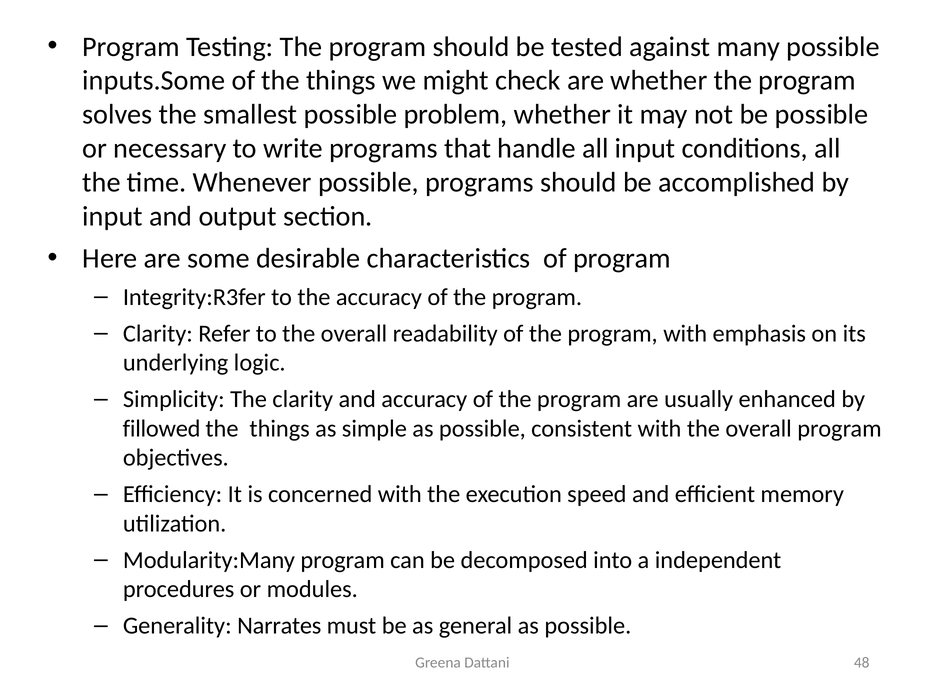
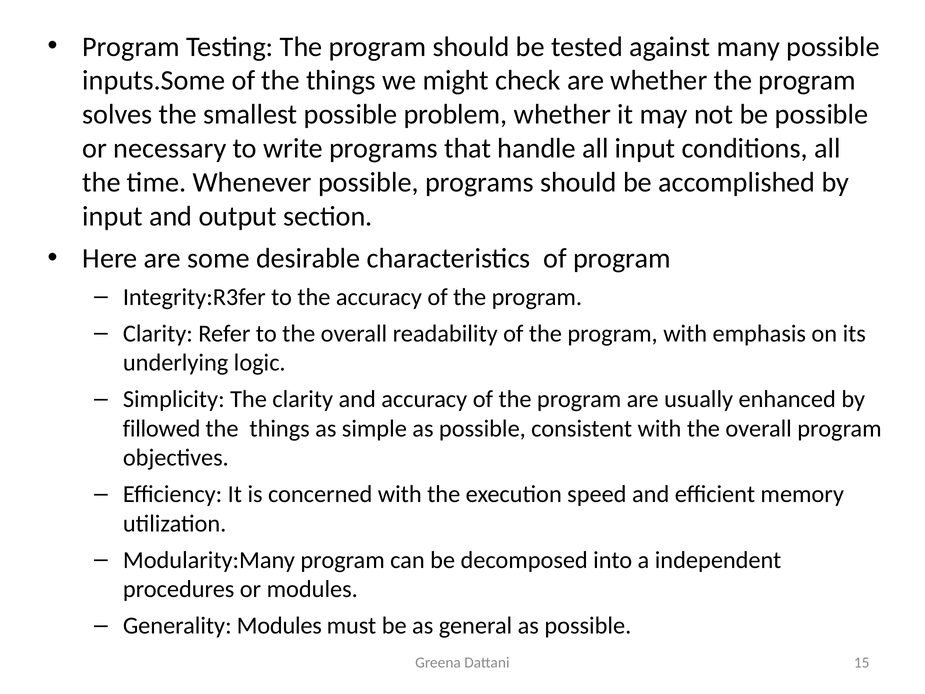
Generality Narrates: Narrates -> Modules
48: 48 -> 15
